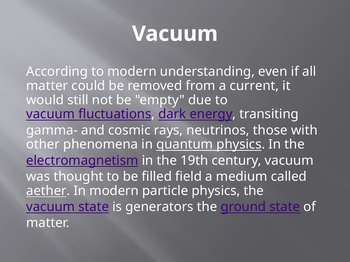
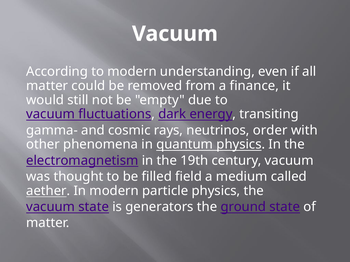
current: current -> finance
those: those -> order
